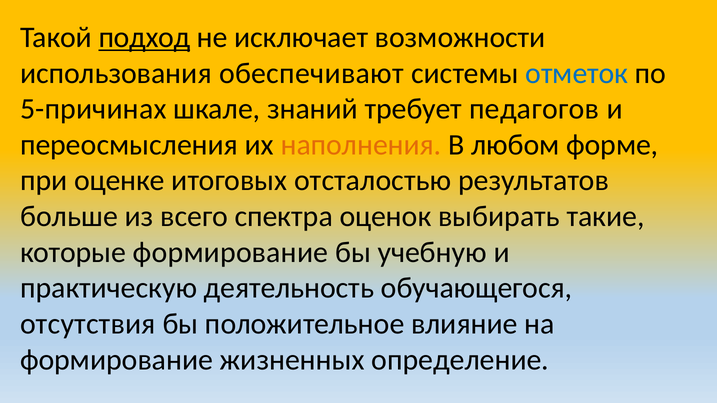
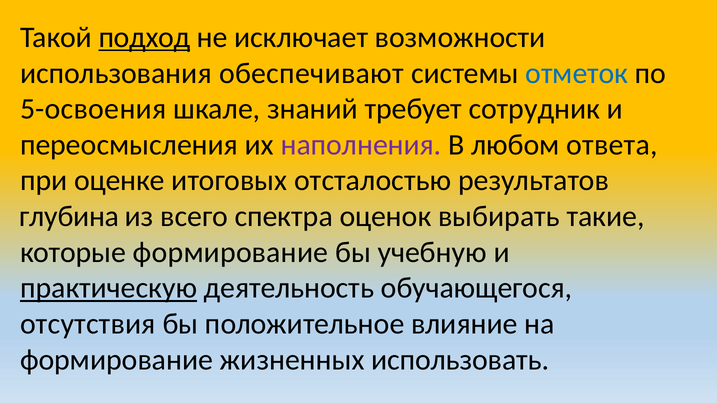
5-причинах: 5-причинах -> 5-освоения
педагогов: педагогов -> сотрудник
наполнения colour: orange -> purple
форме: форме -> ответа
больше: больше -> глубина
практическую underline: none -> present
определение: определение -> использовать
